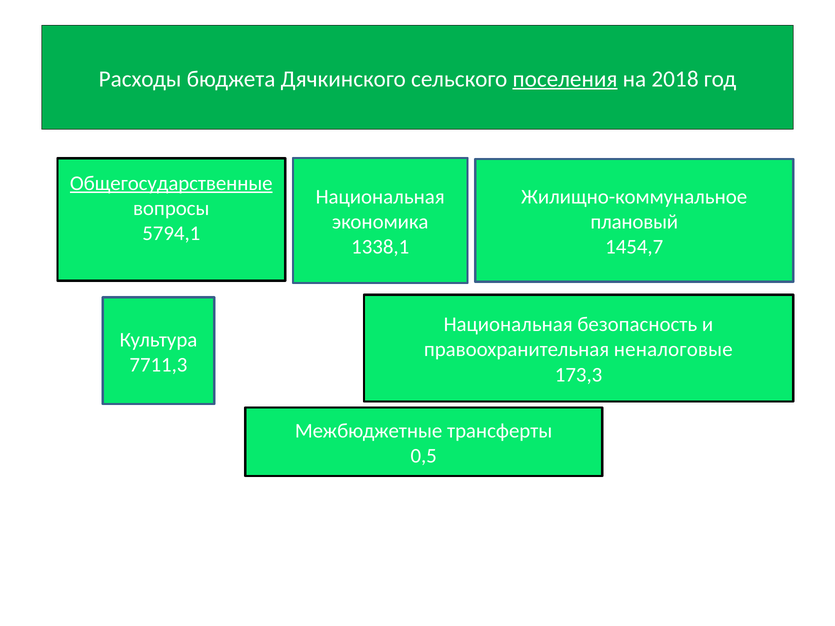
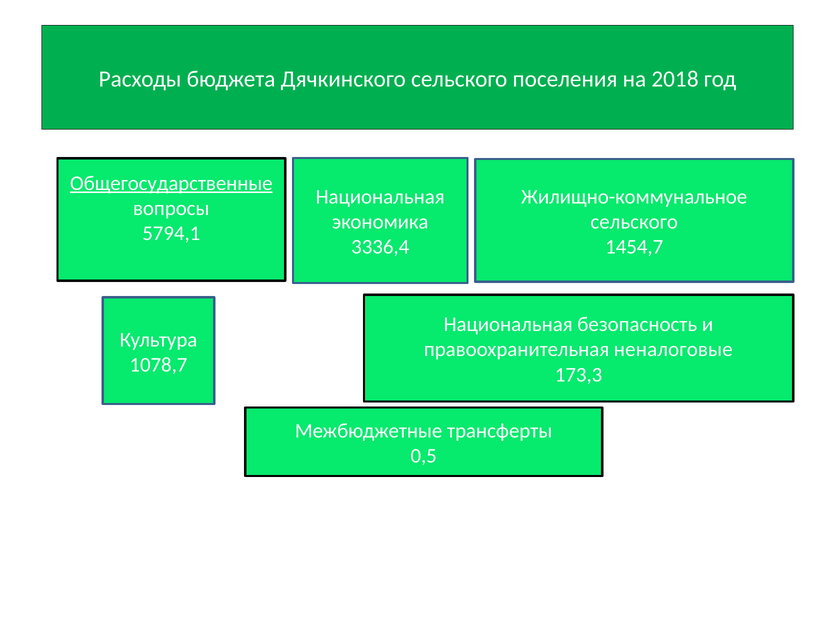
поселения underline: present -> none
плановый at (634, 222): плановый -> сельского
1338,1: 1338,1 -> 3336,4
7711,3: 7711,3 -> 1078,7
